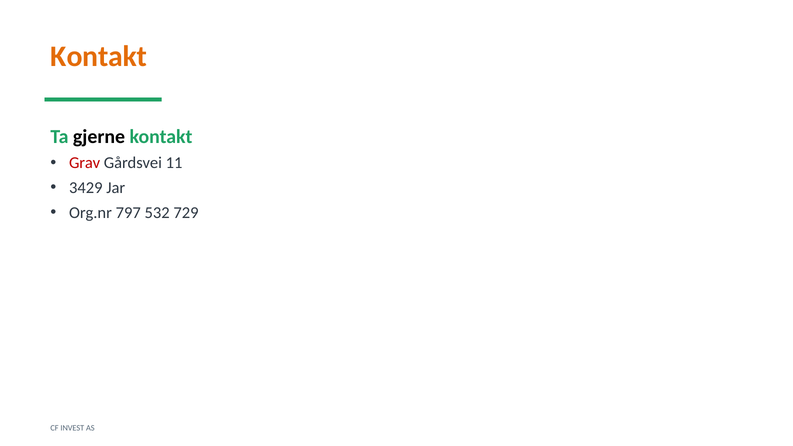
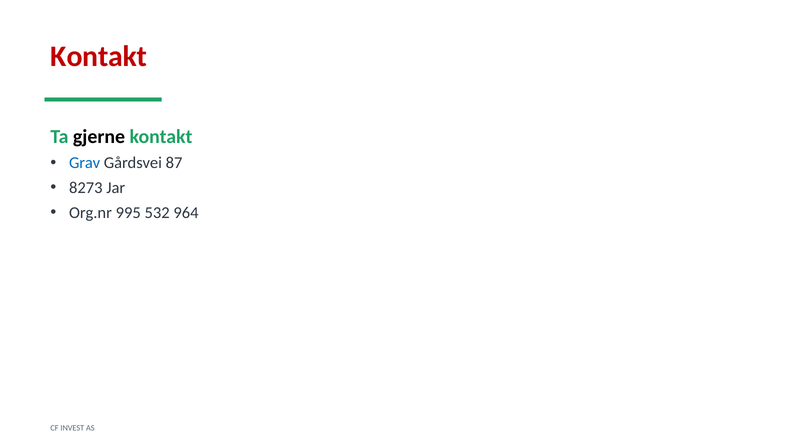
Kontakt at (99, 57) colour: orange -> red
Grav colour: red -> blue
11: 11 -> 87
3429: 3429 -> 8273
797: 797 -> 995
729: 729 -> 964
